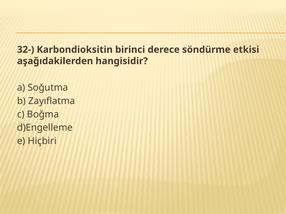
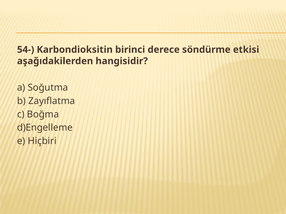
32-: 32- -> 54-
